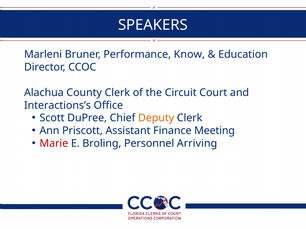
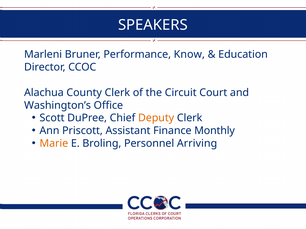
Interactions’s: Interactions’s -> Washington’s
Meeting: Meeting -> Monthly
Marie colour: red -> orange
